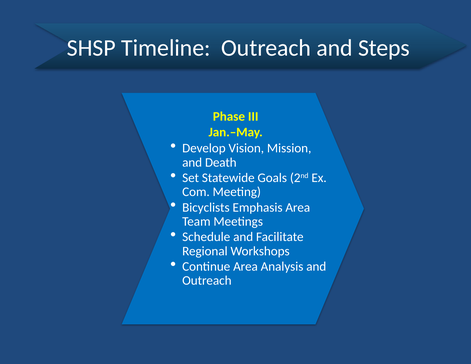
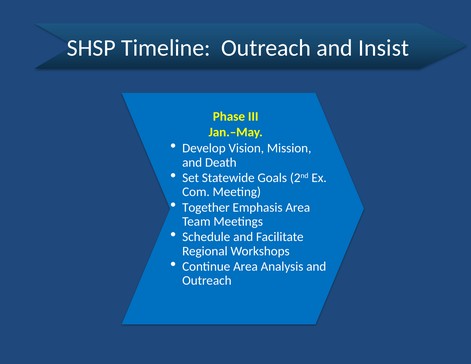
Steps: Steps -> Insist
Bicyclists: Bicyclists -> Together
